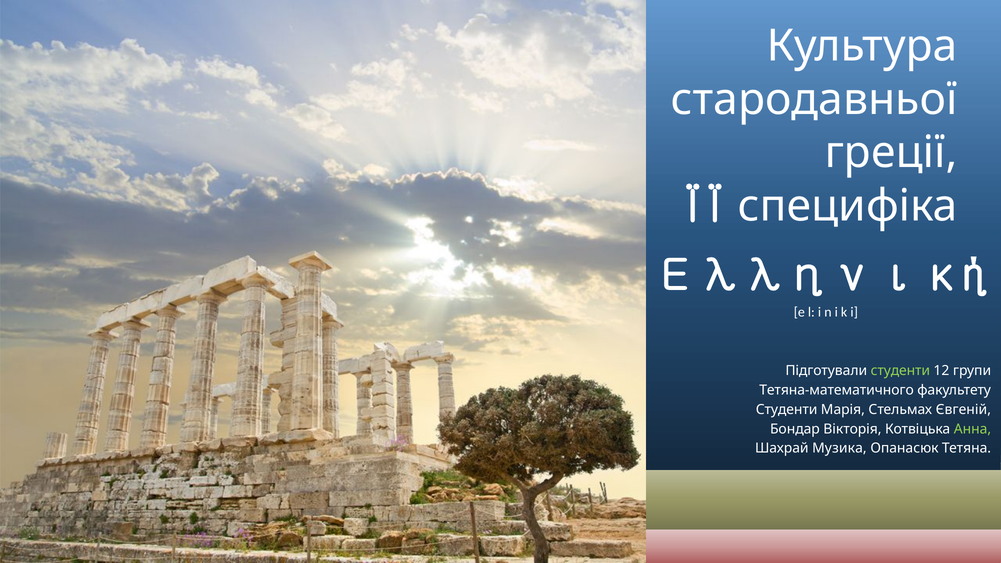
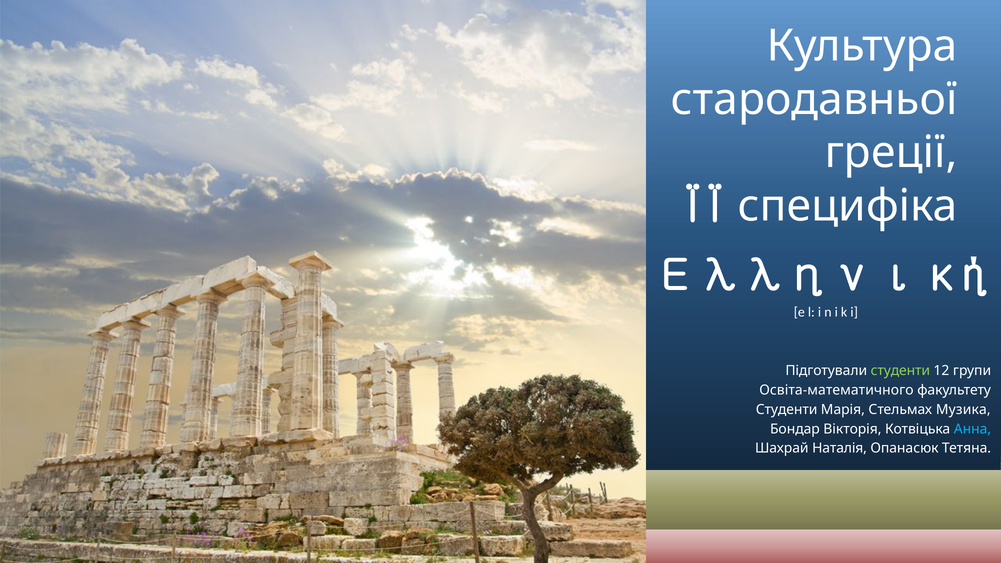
Тетяна-математичного: Тетяна-математичного -> Освіта-математичного
Євгеній: Євгеній -> Музика
Анна colour: light green -> light blue
Музика: Музика -> Наталія
